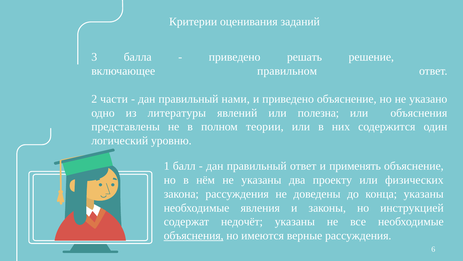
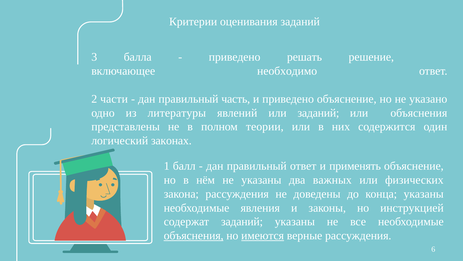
правильном: правильном -> необходимо
нами: нами -> часть
или полезна: полезна -> заданий
уровню: уровню -> законах
проекту: проекту -> важных
содержат недочёт: недочёт -> заданий
имеются underline: none -> present
